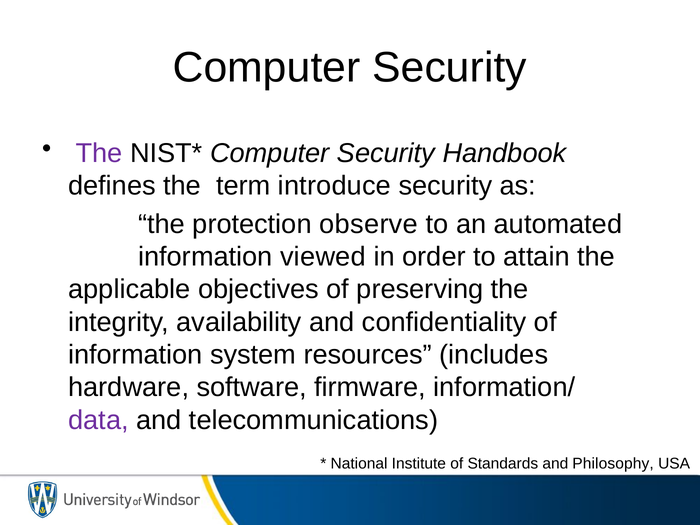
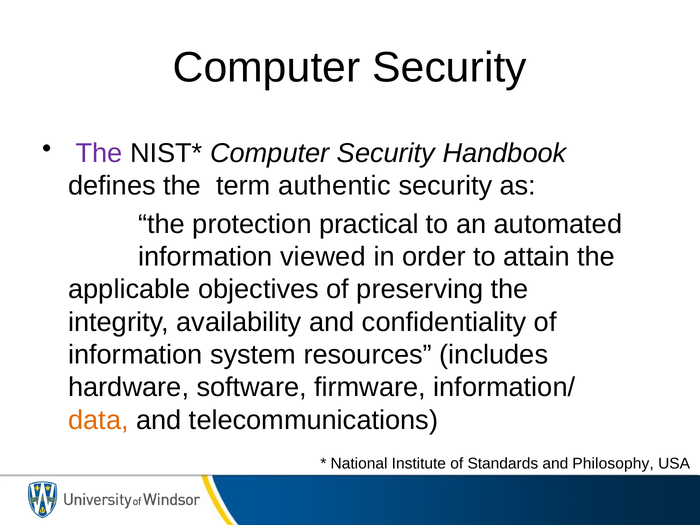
introduce: introduce -> authentic
observe: observe -> practical
data colour: purple -> orange
